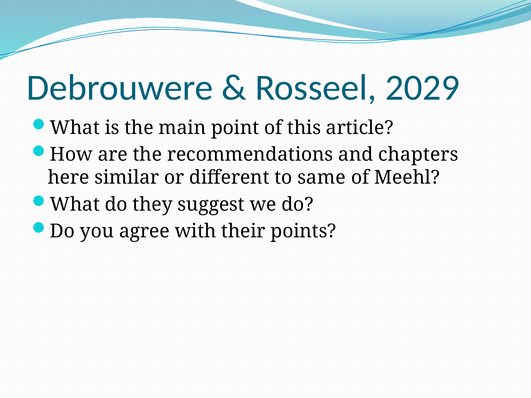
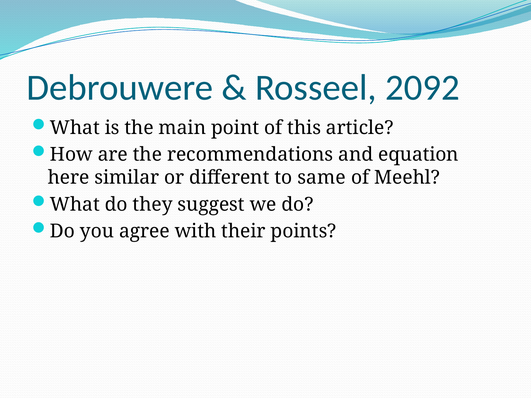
2029: 2029 -> 2092
chapters: chapters -> equation
